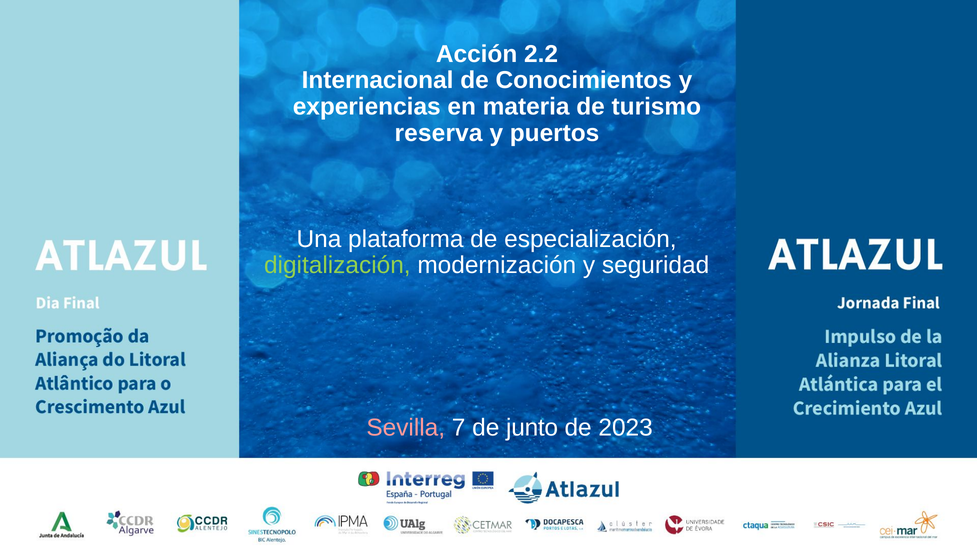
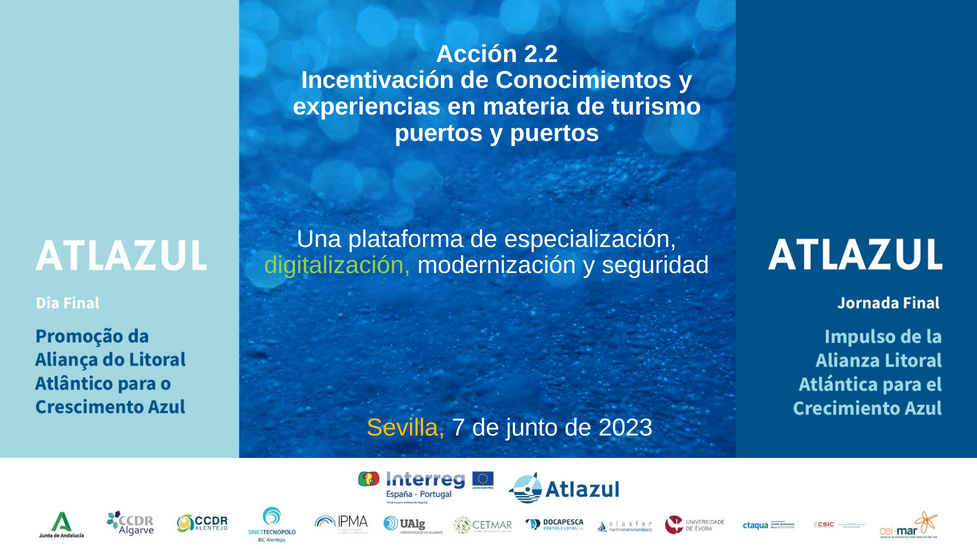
Internacional: Internacional -> Incentivación
reserva at (439, 133): reserva -> puertos
Sevilla colour: pink -> yellow
